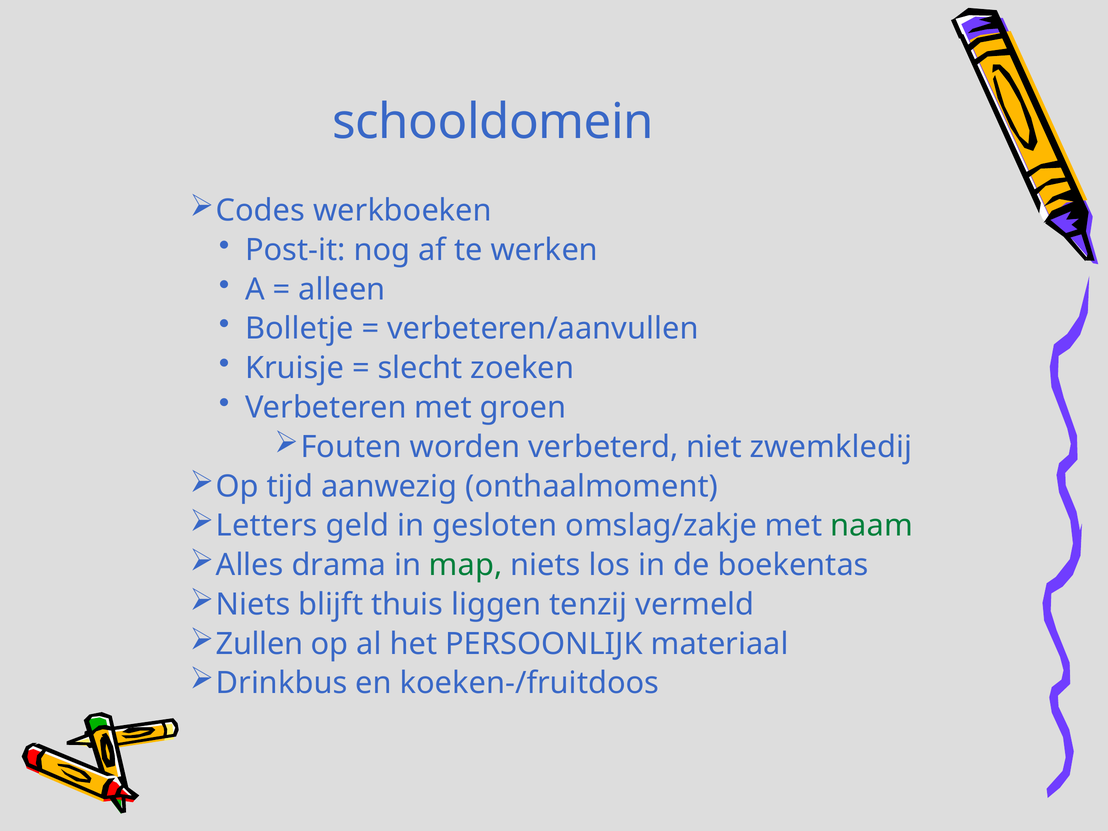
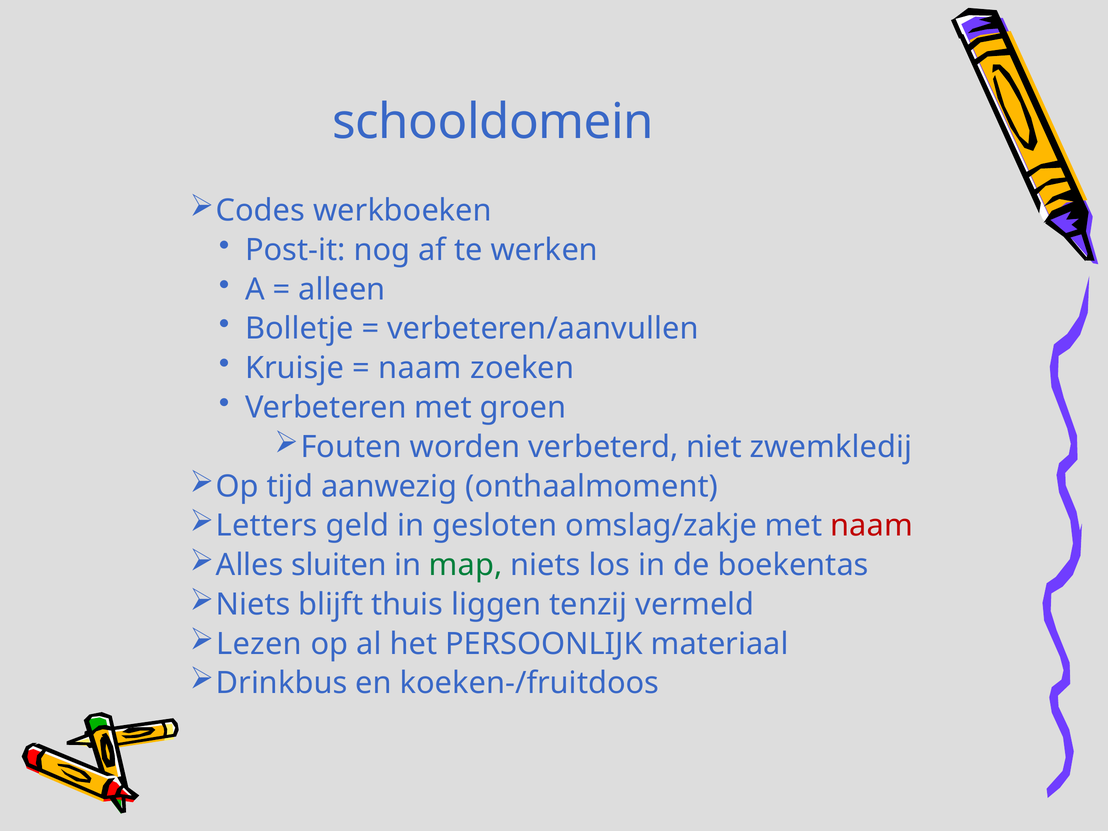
slecht at (420, 368): slecht -> naam
naam at (872, 526) colour: green -> red
drama: drama -> sluiten
Zullen: Zullen -> Lezen
